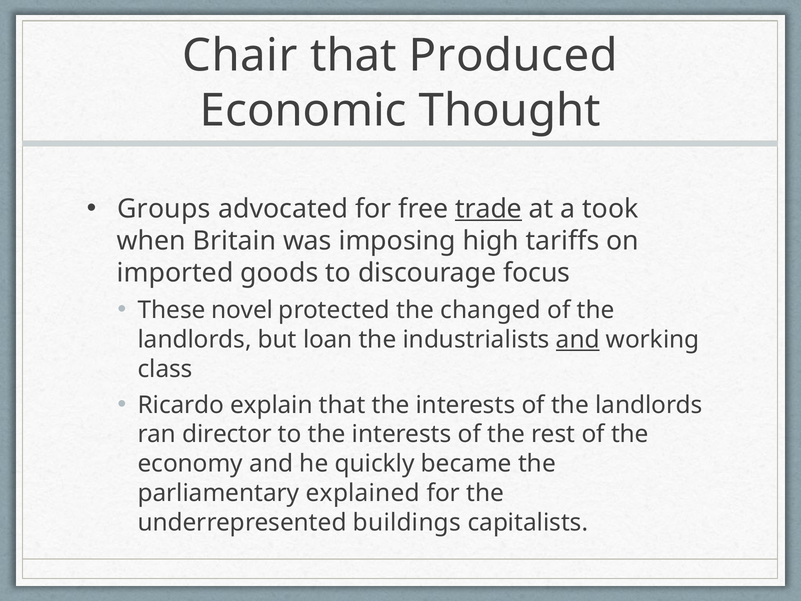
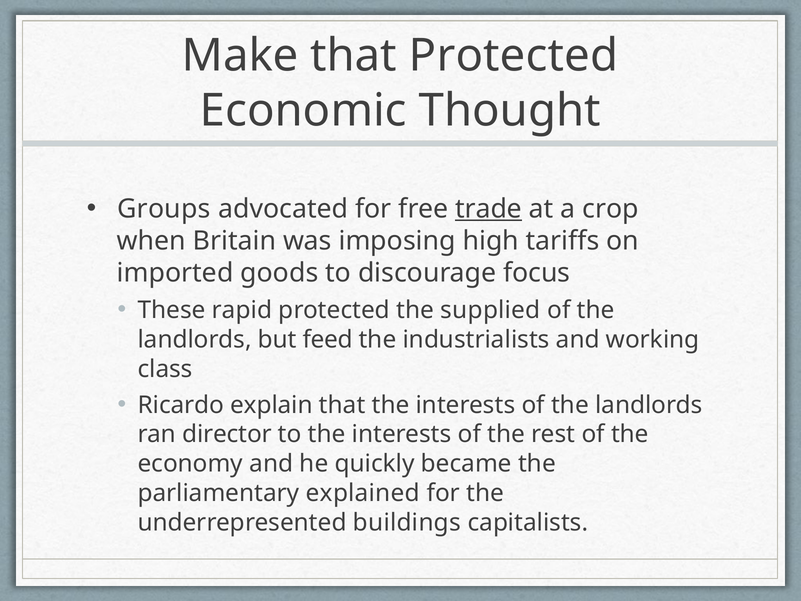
Chair: Chair -> Make
that Produced: Produced -> Protected
took: took -> crop
novel: novel -> rapid
changed: changed -> supplied
loan: loan -> feed
and at (578, 339) underline: present -> none
